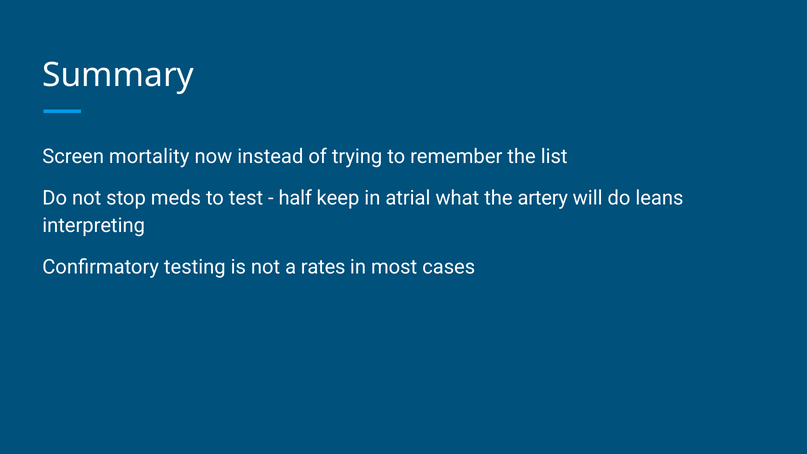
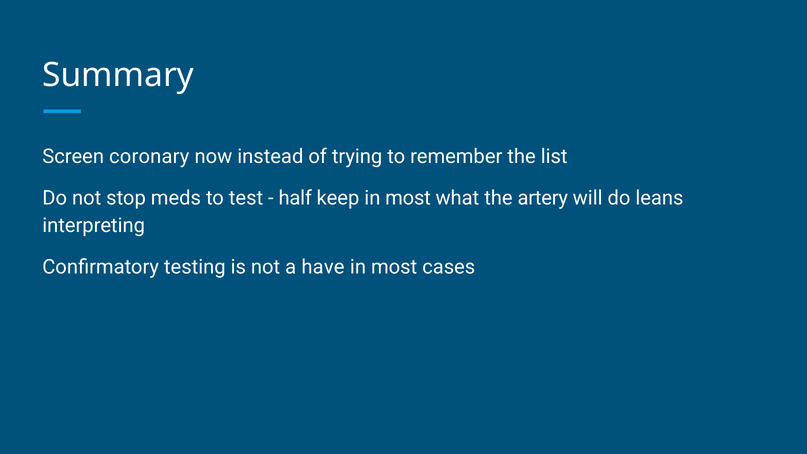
mortality: mortality -> coronary
keep in atrial: atrial -> most
rates: rates -> have
